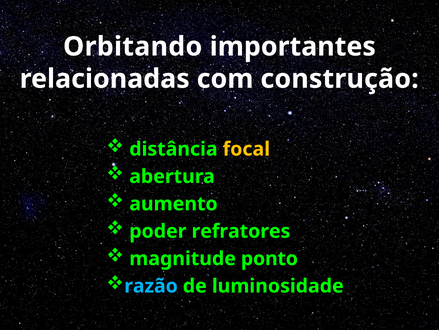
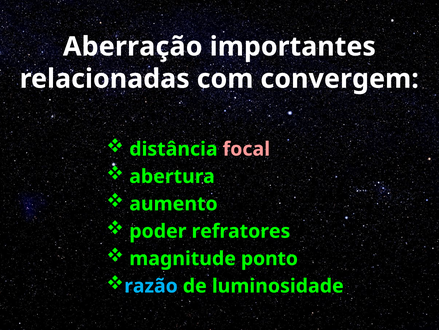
Orbitando: Orbitando -> Aberração
construção: construção -> convergem
focal colour: yellow -> pink
